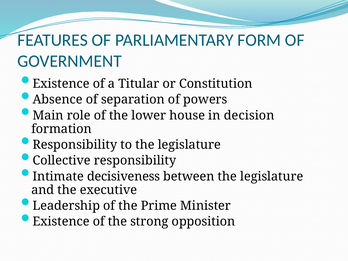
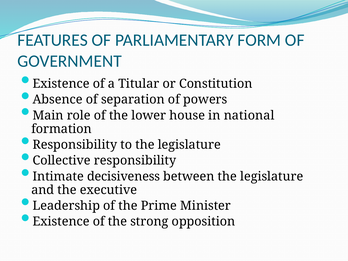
decision: decision -> national
